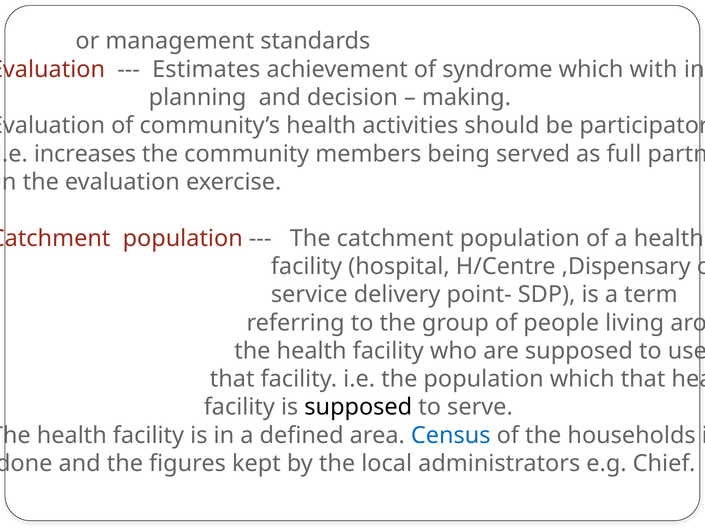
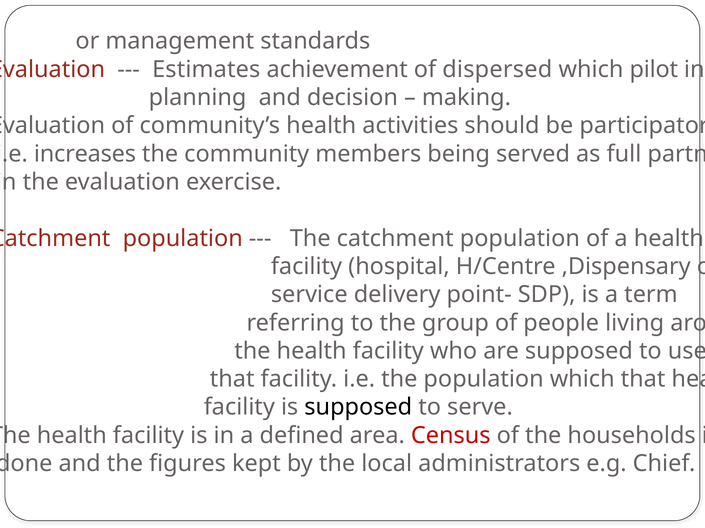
syndrome: syndrome -> dispersed
with: with -> pilot
Census colour: blue -> red
